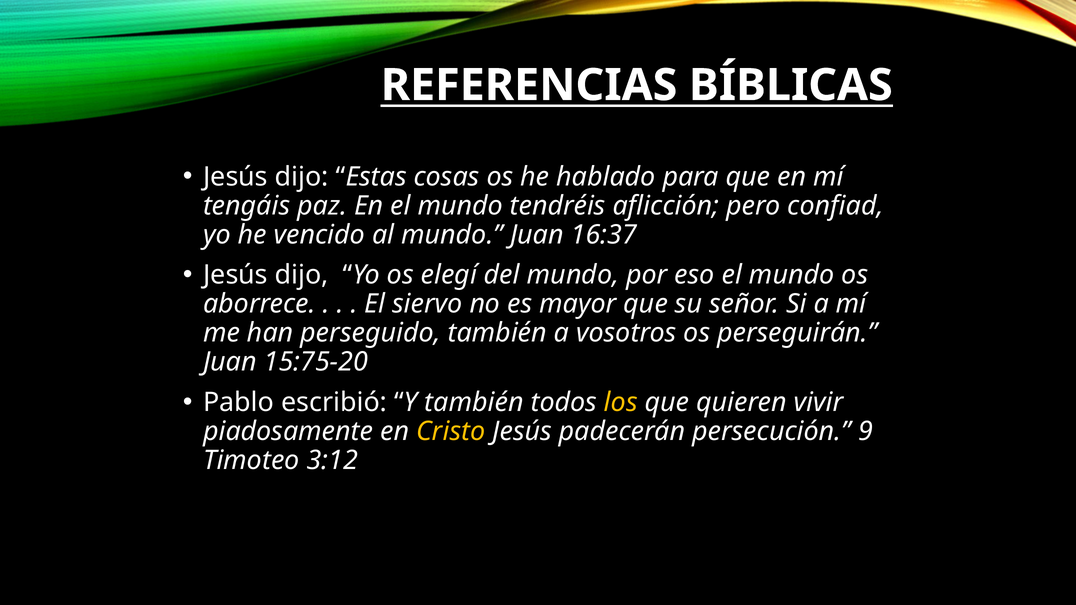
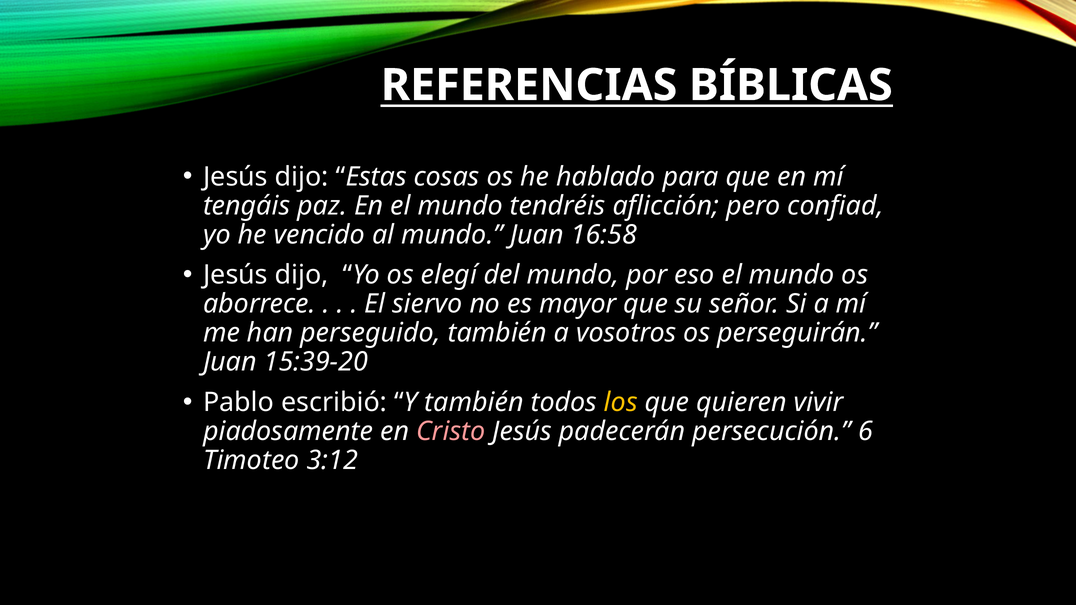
16:37: 16:37 -> 16:58
15:75-20: 15:75-20 -> 15:39-20
Cristo colour: yellow -> pink
9: 9 -> 6
